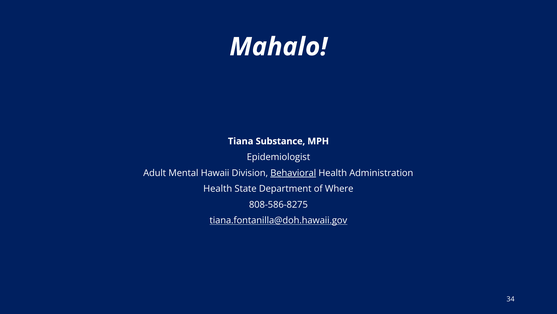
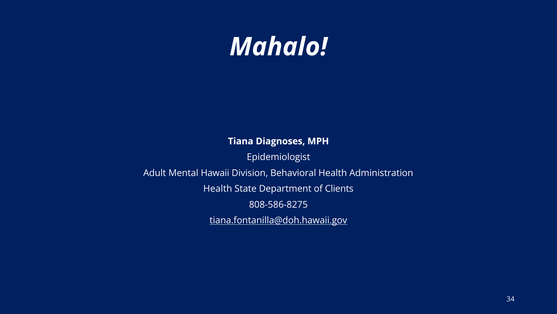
Substance: Substance -> Diagnoses
Behavioral underline: present -> none
Where: Where -> Clients
